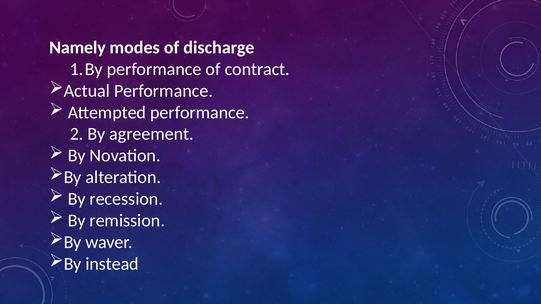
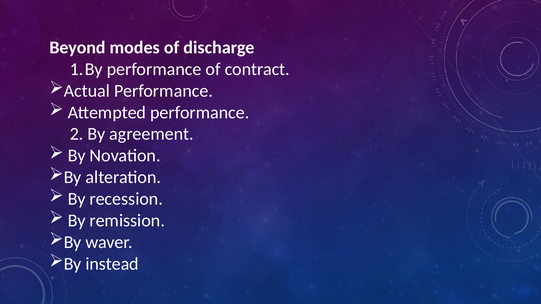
Namely: Namely -> Beyond
